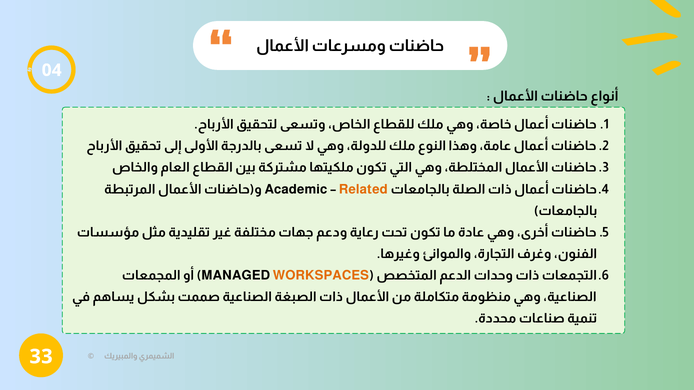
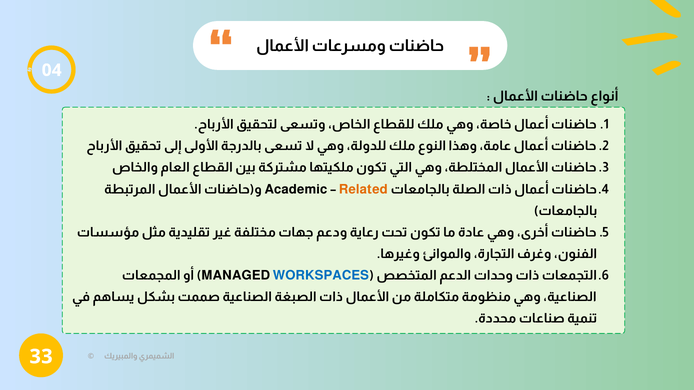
WORKSPACES colour: orange -> blue
